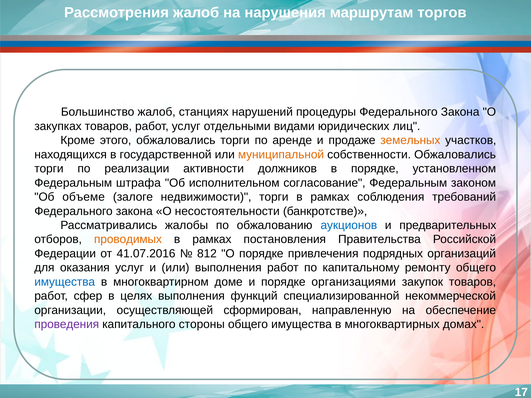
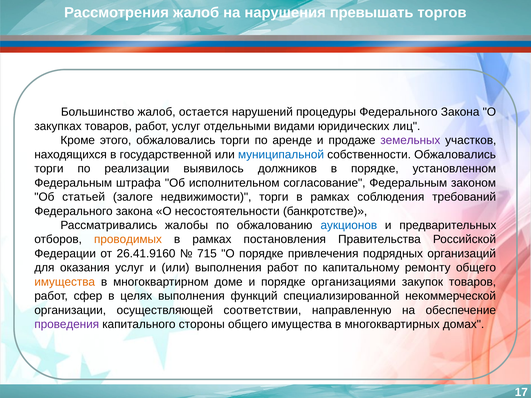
маршрутам: маршрутам -> превышать
станциях: станциях -> остается
земельных colour: orange -> purple
муниципальной colour: orange -> blue
активности: активности -> выявилось
объеме: объеме -> статьей
41.07.2016: 41.07.2016 -> 26.41.9160
812: 812 -> 715
имущества at (65, 282) colour: blue -> orange
сформирован: сформирован -> соответствии
